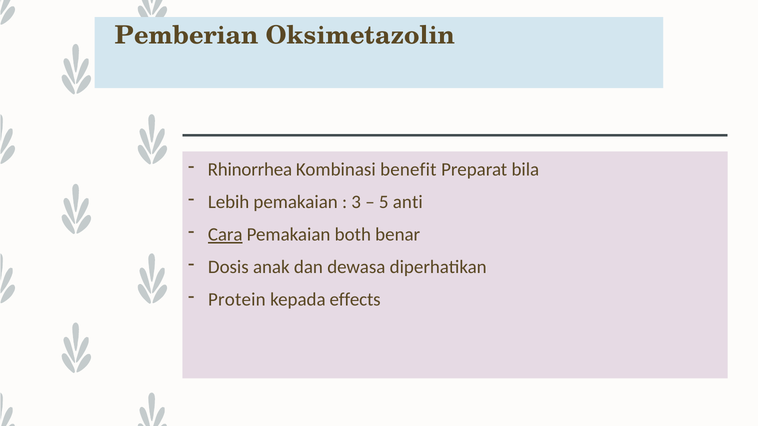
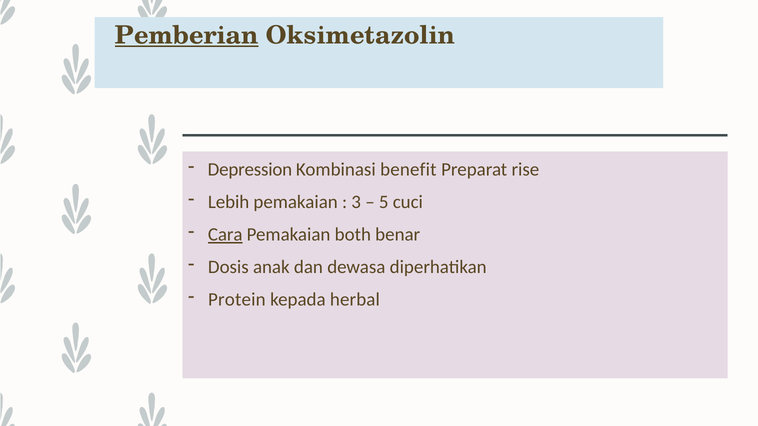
Pemberian underline: none -> present
Rhinorrhea: Rhinorrhea -> Depression
bila: bila -> rise
anti: anti -> cuci
effects: effects -> herbal
